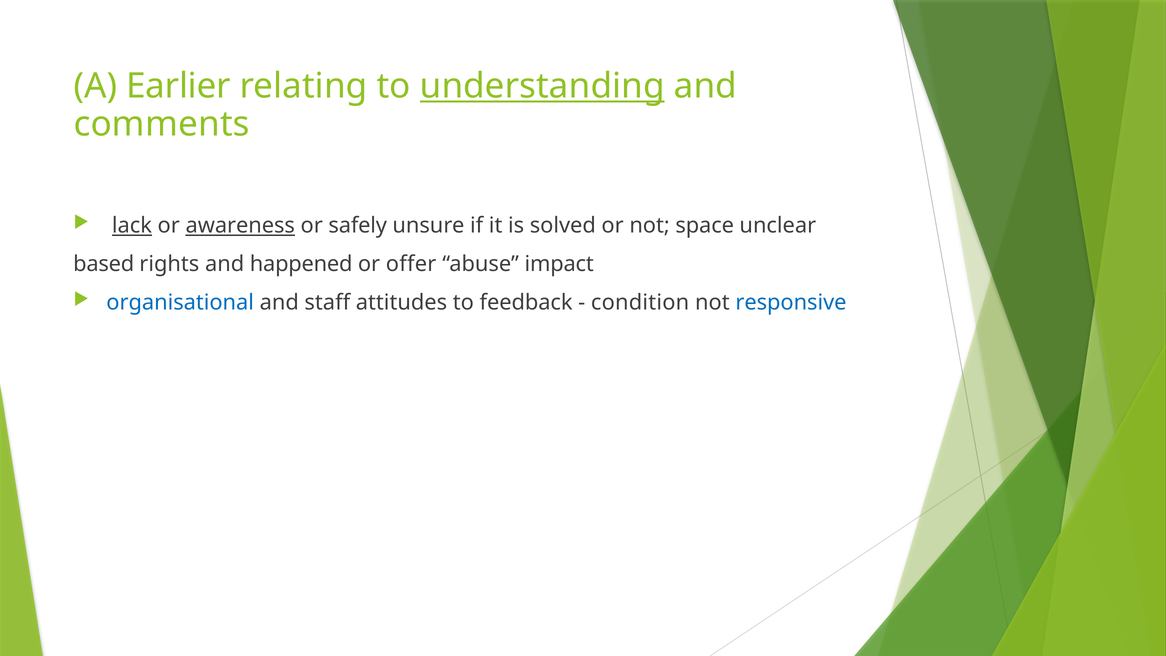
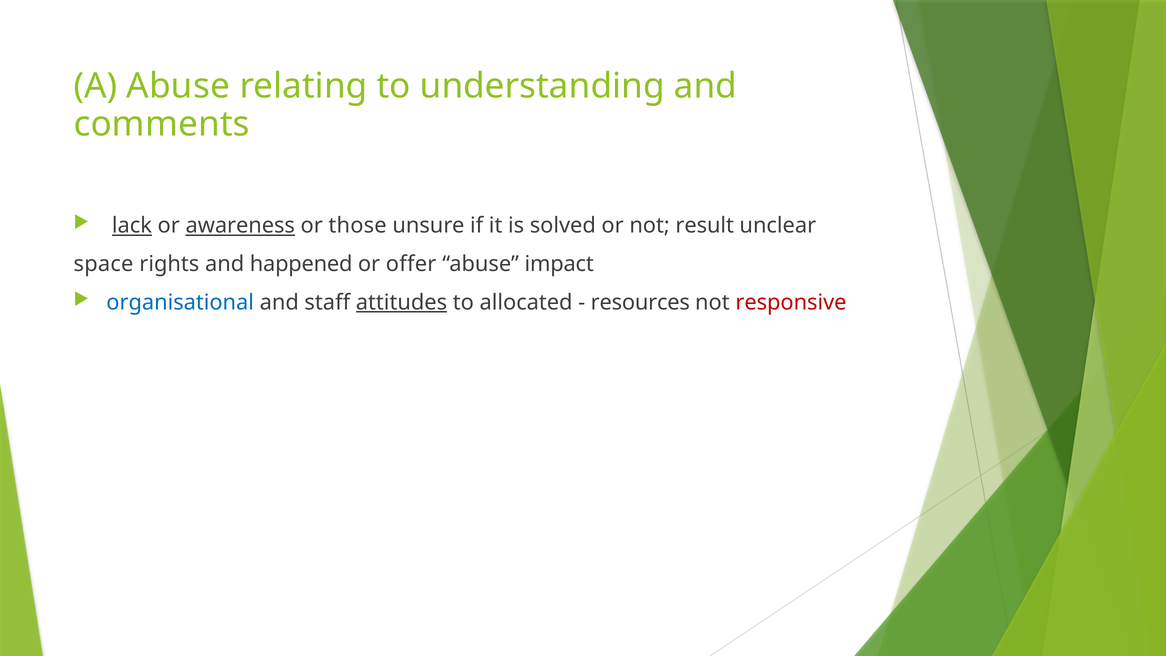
A Earlier: Earlier -> Abuse
understanding underline: present -> none
safely: safely -> those
space: space -> result
based: based -> space
attitudes underline: none -> present
feedback: feedback -> allocated
condition: condition -> resources
responsive colour: blue -> red
